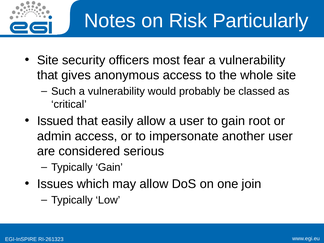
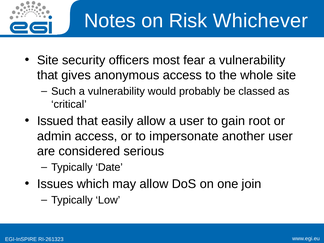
Particularly: Particularly -> Whichever
Typically Gain: Gain -> Date
